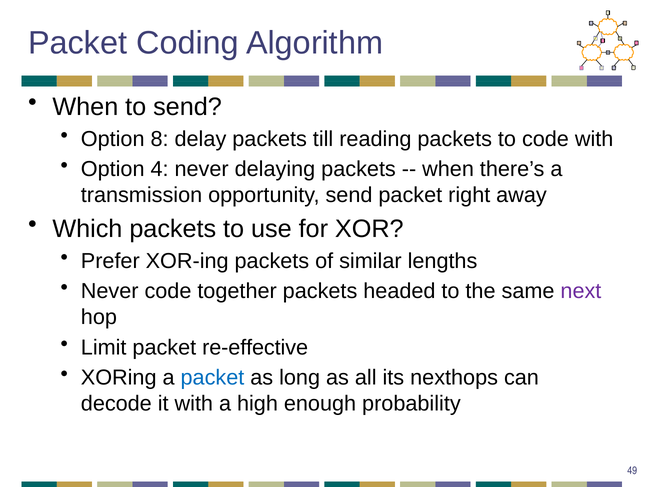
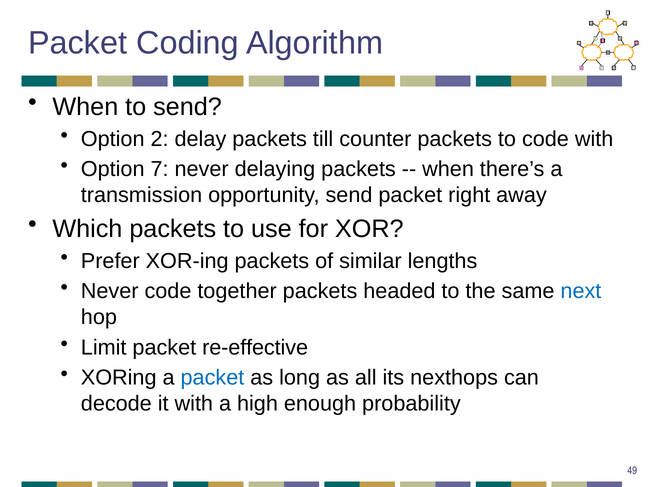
8: 8 -> 2
reading: reading -> counter
4: 4 -> 7
next colour: purple -> blue
